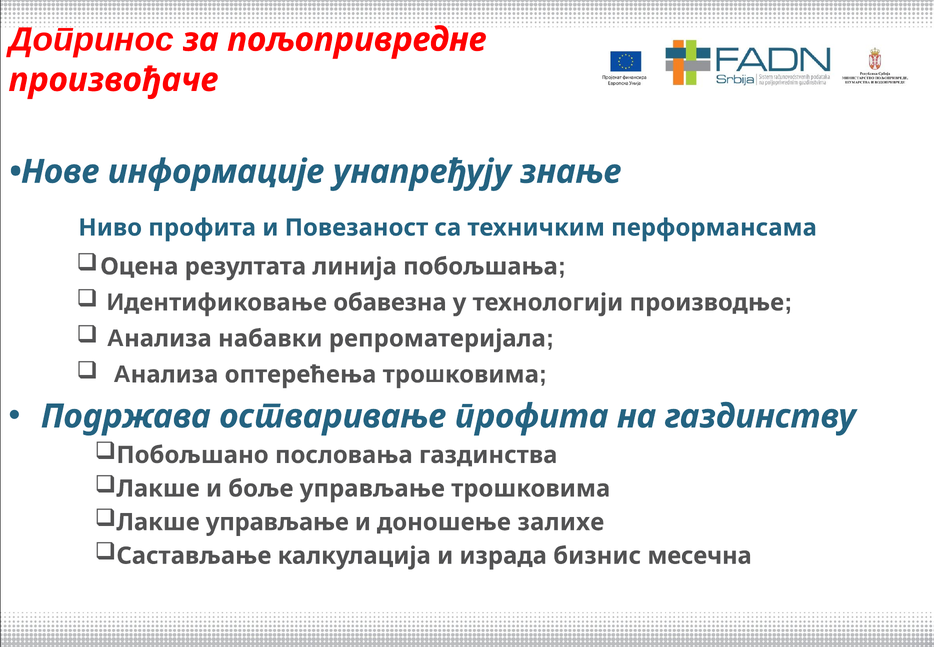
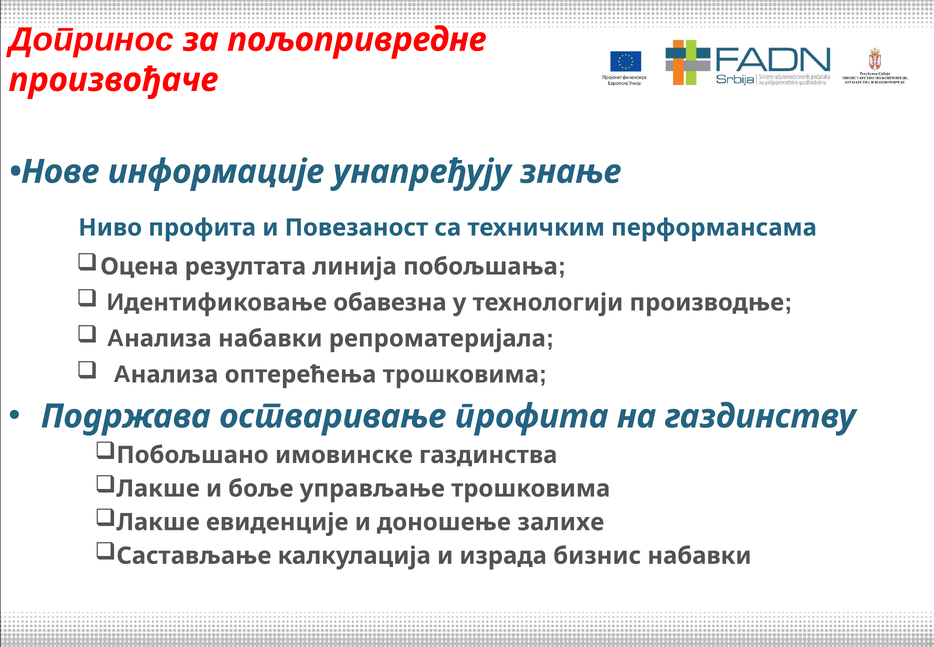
пословања: пословања -> имовинске
Лакше управљање: управљање -> евиденције
бизнис месечна: месечна -> набавки
